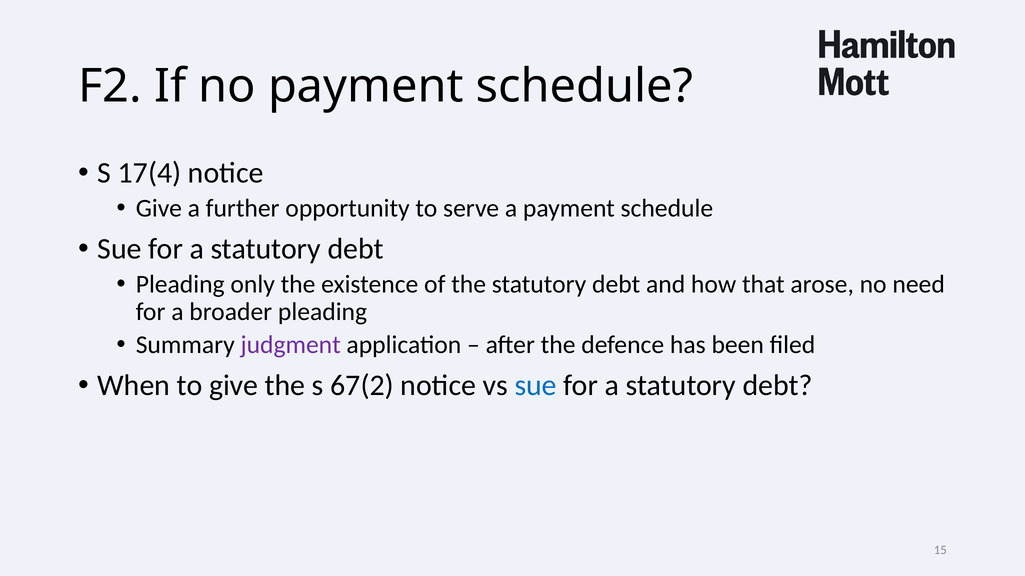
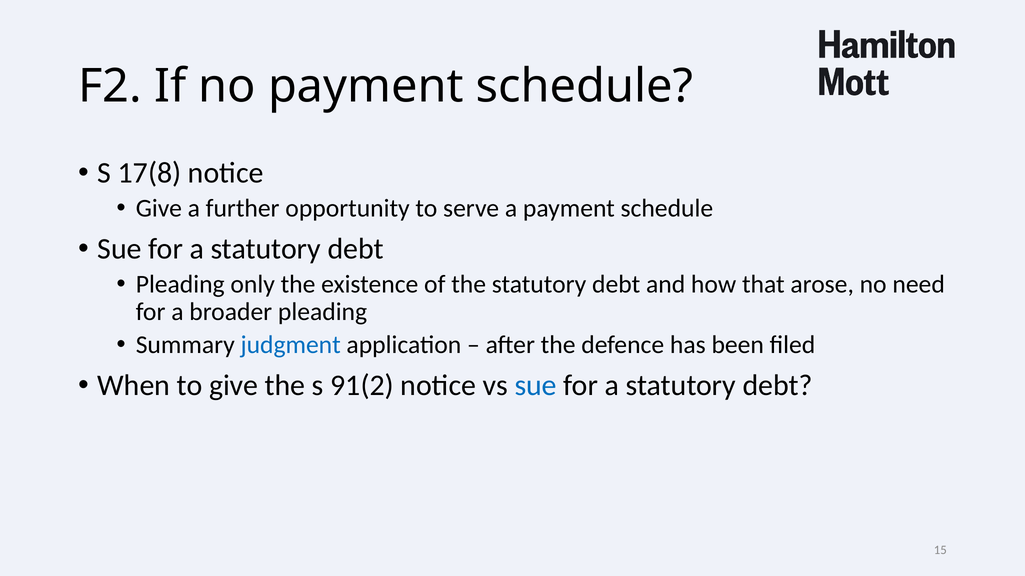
17(4: 17(4 -> 17(8
judgment colour: purple -> blue
67(2: 67(2 -> 91(2
